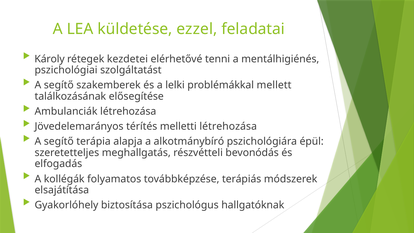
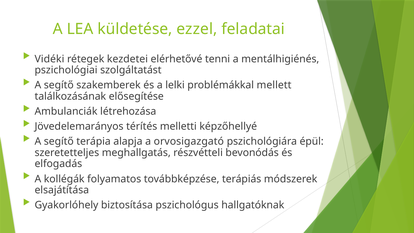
Károly: Károly -> Vidéki
melletti létrehozása: létrehozása -> képzőhellyé
alkotmánybíró: alkotmánybíró -> orvosigazgató
